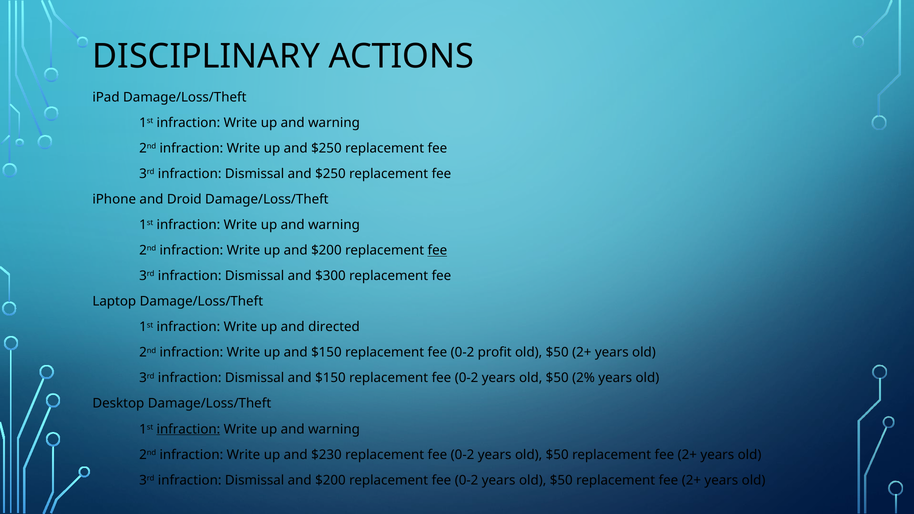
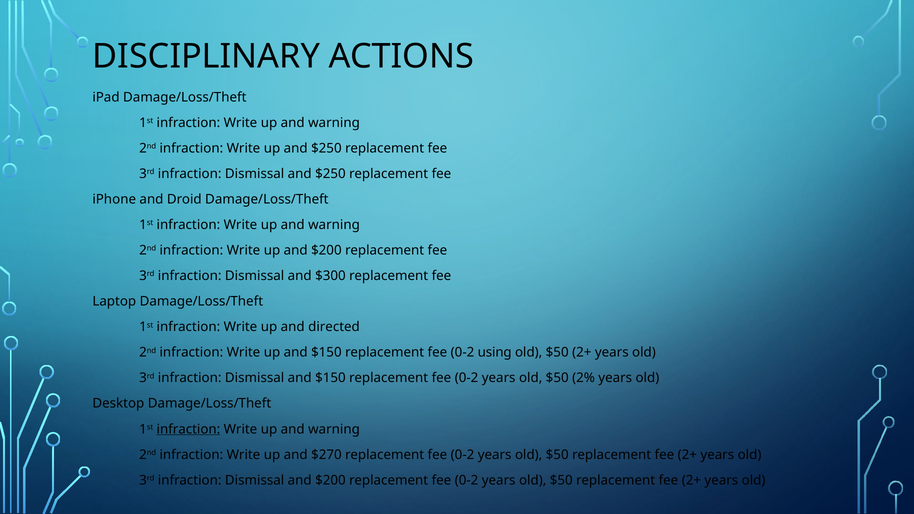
fee at (437, 251) underline: present -> none
profit: profit -> using
$230: $230 -> $270
